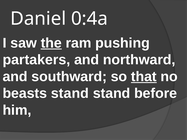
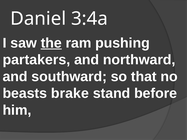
0:4a: 0:4a -> 3:4a
that underline: present -> none
beasts stand: stand -> brake
